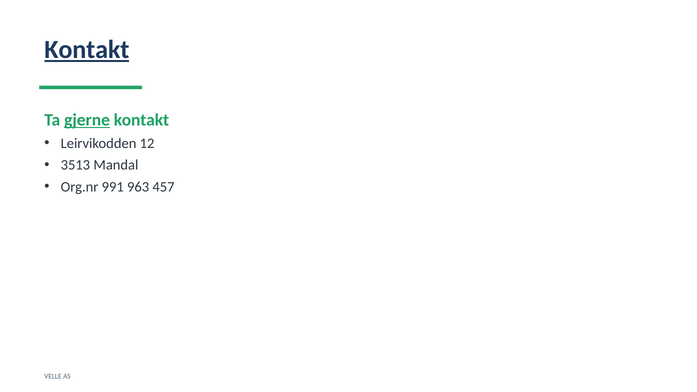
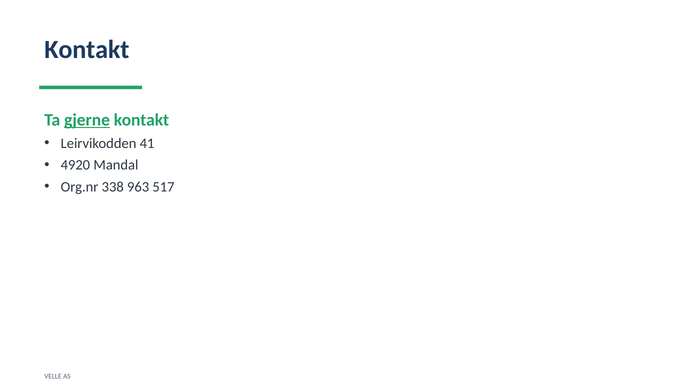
Kontakt at (87, 50) underline: present -> none
12: 12 -> 41
3513: 3513 -> 4920
991: 991 -> 338
457: 457 -> 517
